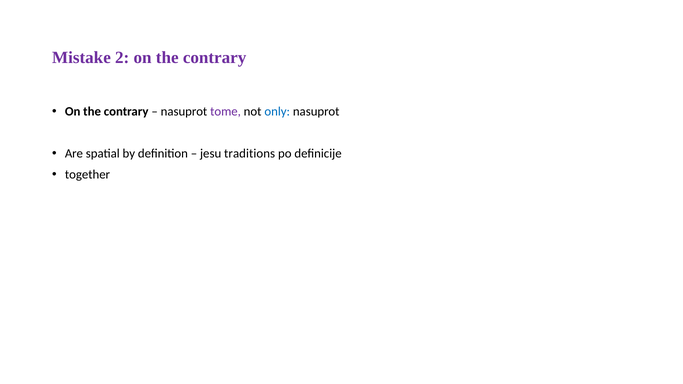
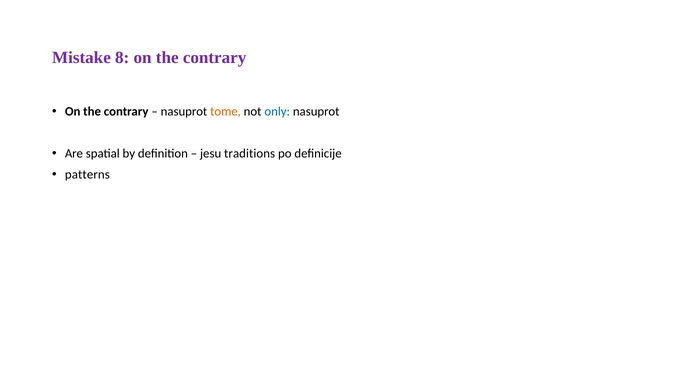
2: 2 -> 8
tome colour: purple -> orange
together: together -> patterns
